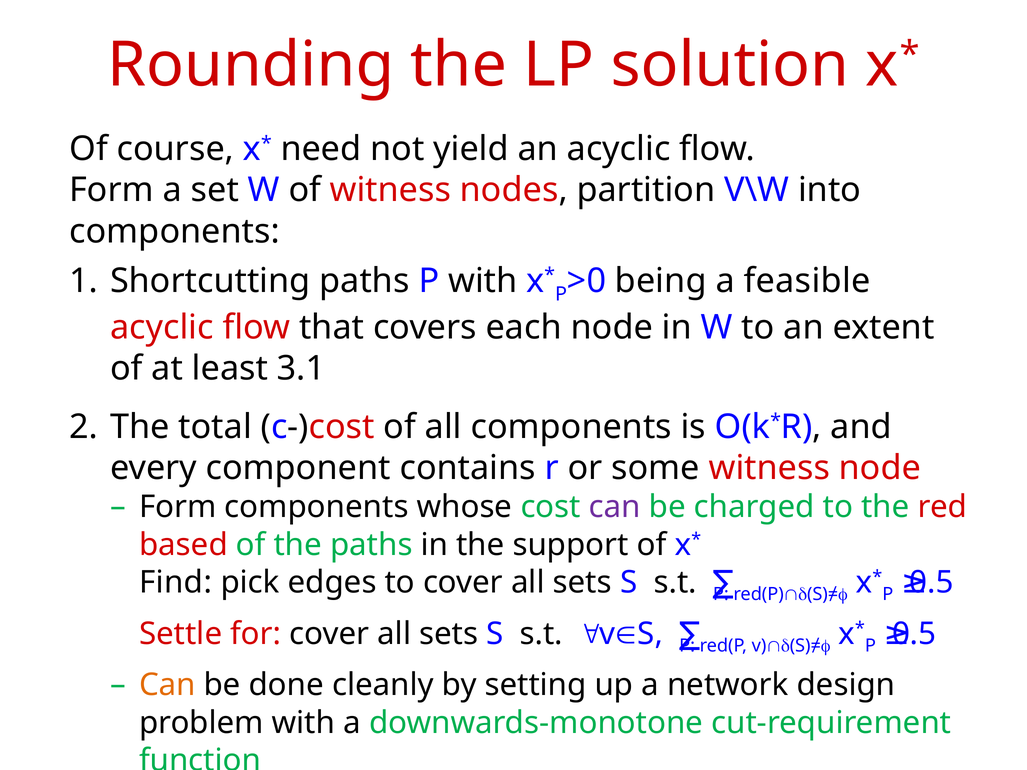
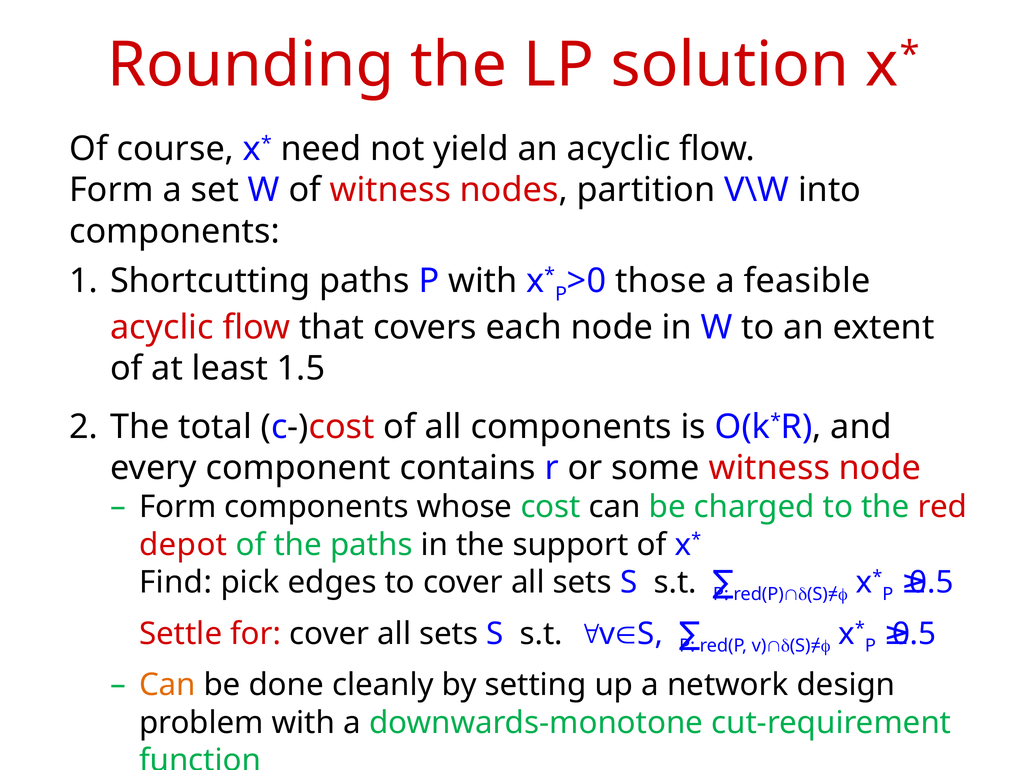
being: being -> those
3.1: 3.1 -> 1.5
can at (615, 507) colour: purple -> black
based: based -> depot
